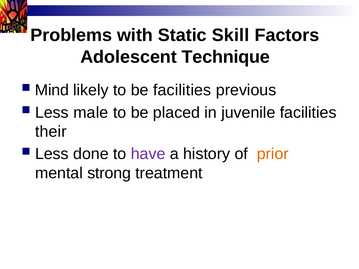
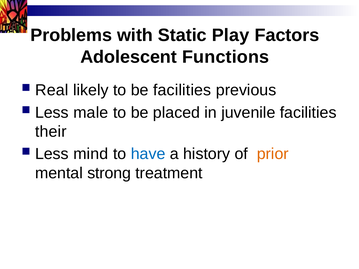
Skill: Skill -> Play
Technique: Technique -> Functions
Mind: Mind -> Real
done: done -> mind
have colour: purple -> blue
